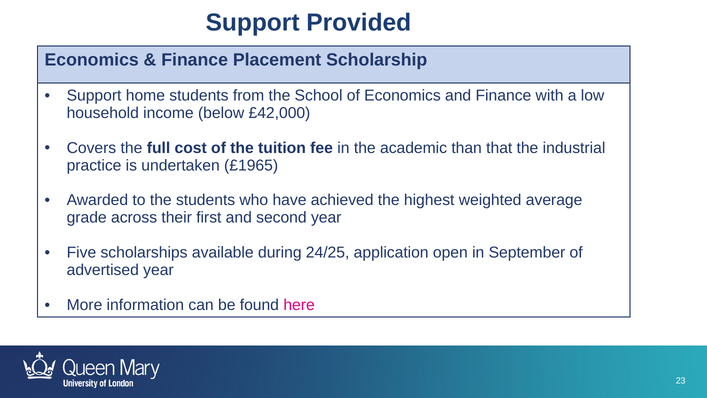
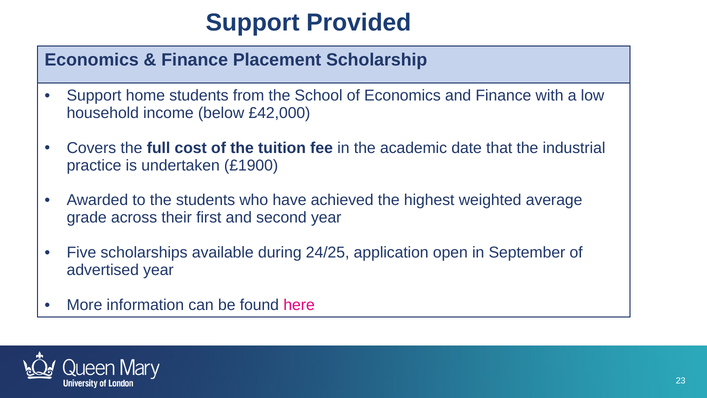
than: than -> date
£1965: £1965 -> £1900
